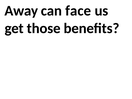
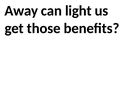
face: face -> light
